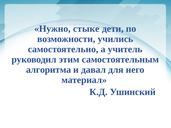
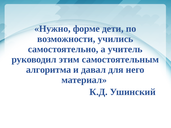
стыке: стыке -> форме
